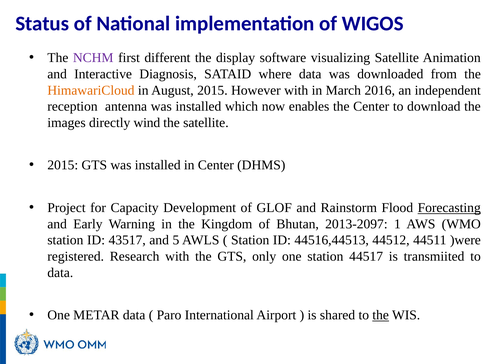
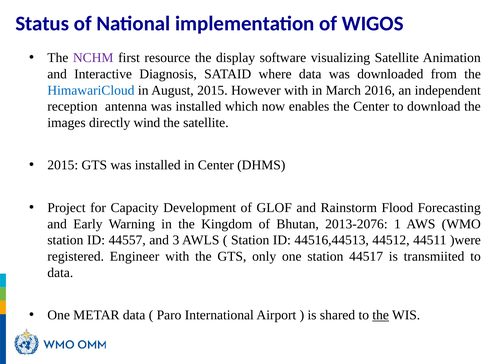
different: different -> resource
HimawariCloud colour: orange -> blue
Forecasting underline: present -> none
2013-2097: 2013-2097 -> 2013-2076
43517: 43517 -> 44557
5: 5 -> 3
Research: Research -> Engineer
